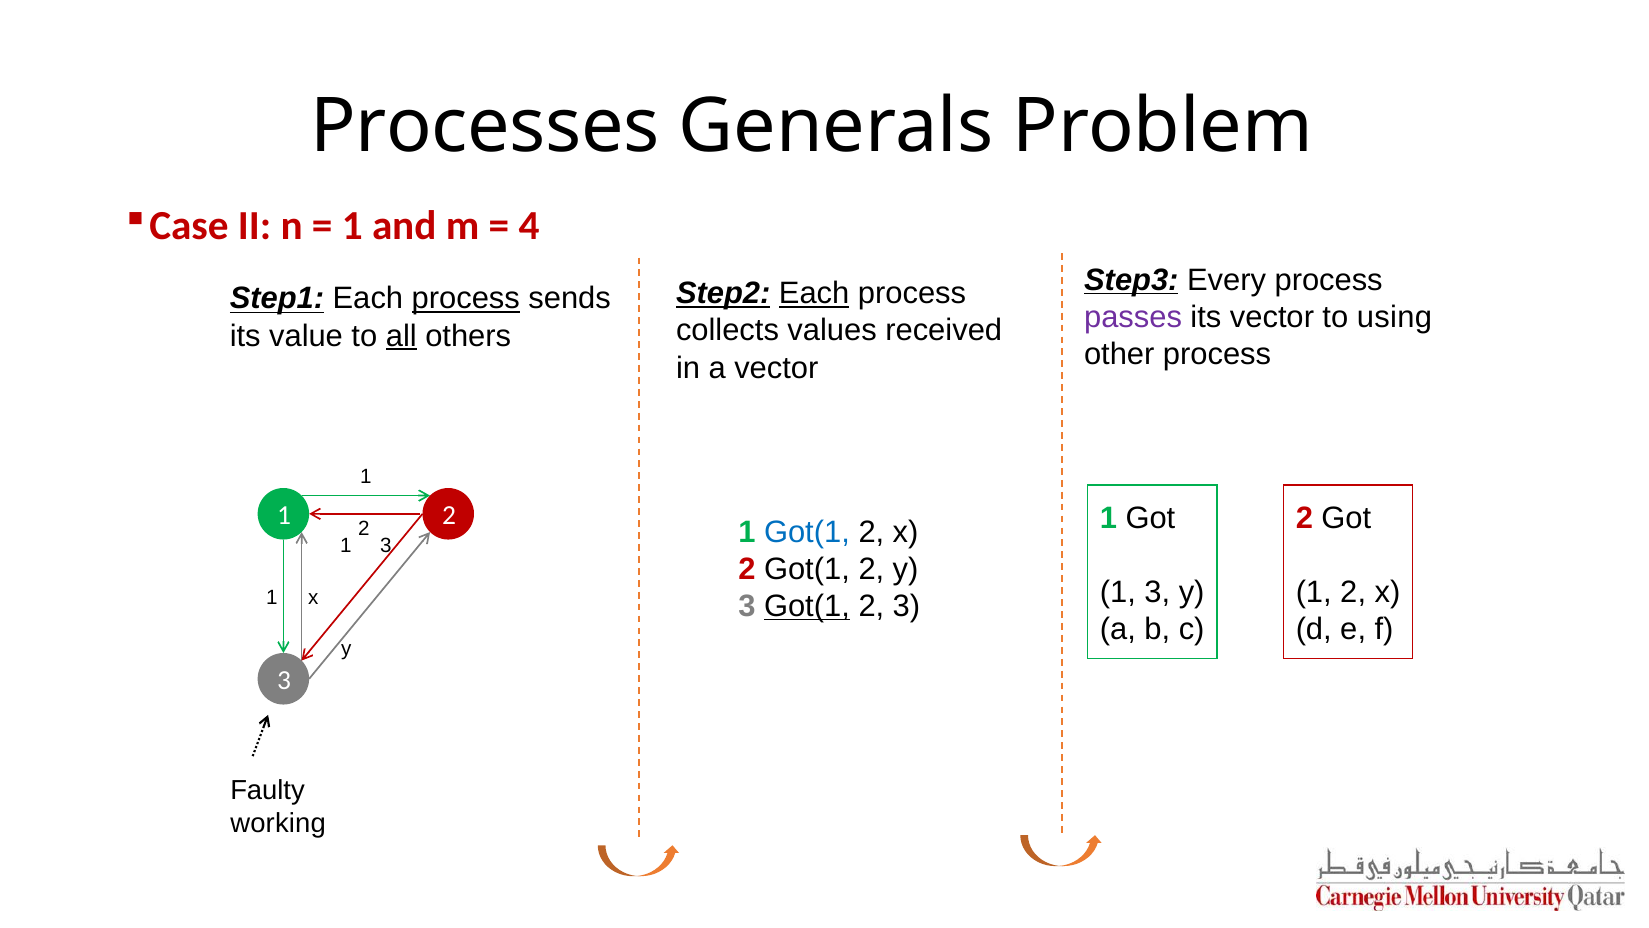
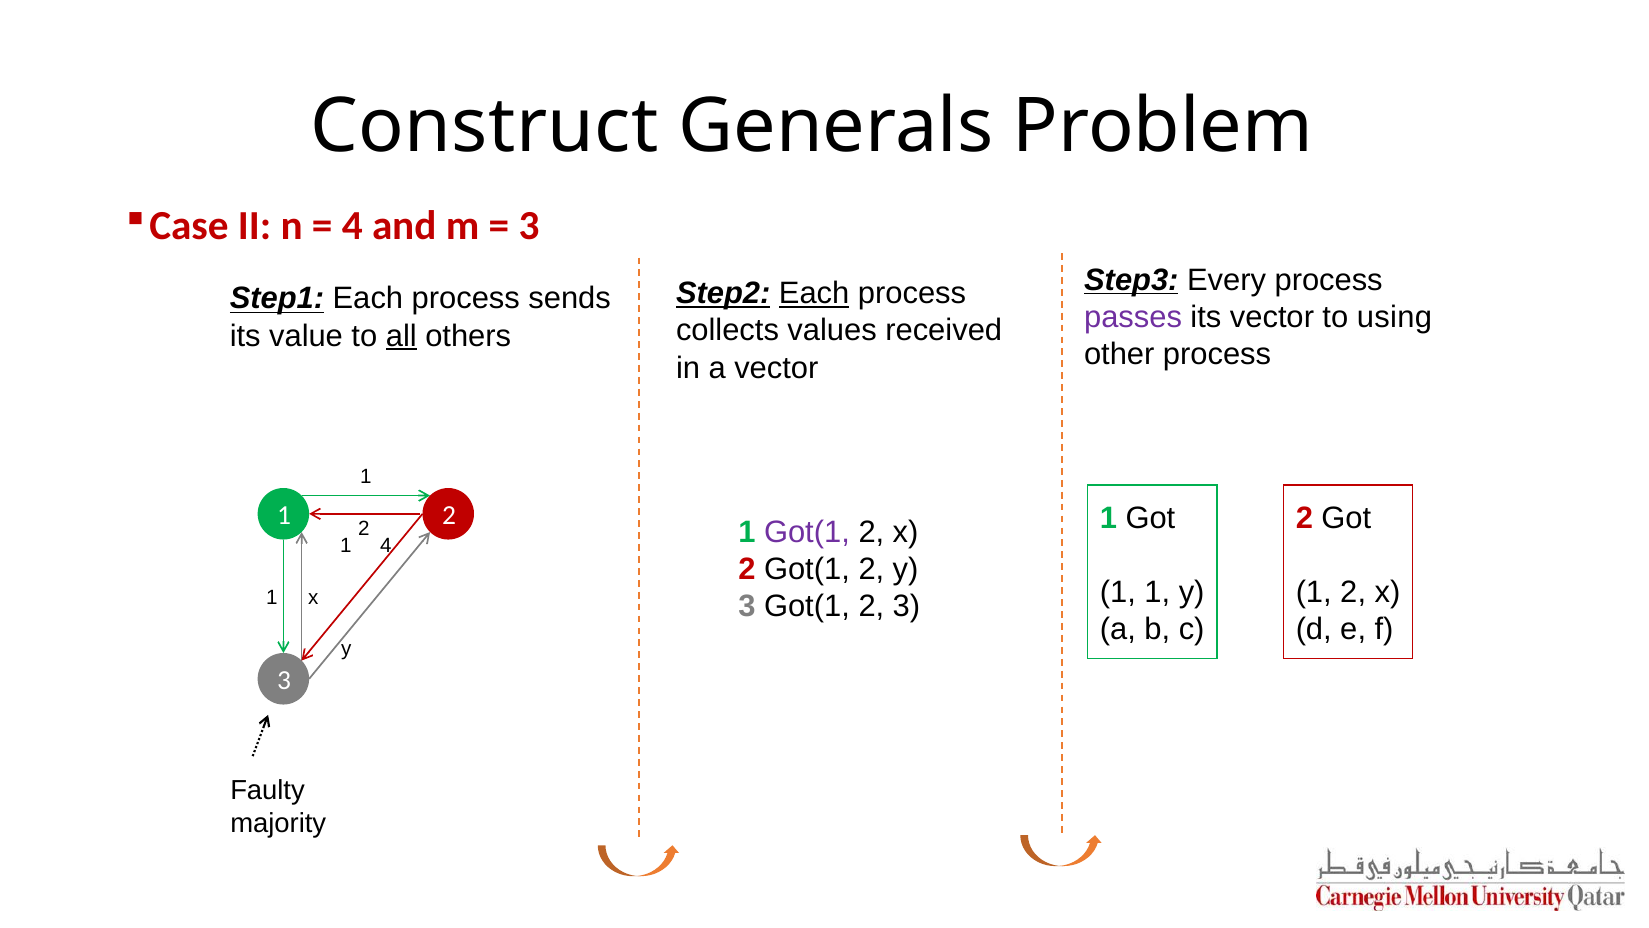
Processes: Processes -> Construct
1 at (352, 226): 1 -> 4
4 at (529, 226): 4 -> 3
process at (466, 299) underline: present -> none
Got(1 at (807, 532) colour: blue -> purple
3 at (386, 545): 3 -> 4
3 at (1157, 592): 3 -> 1
Got(1 at (807, 606) underline: present -> none
working: working -> majority
